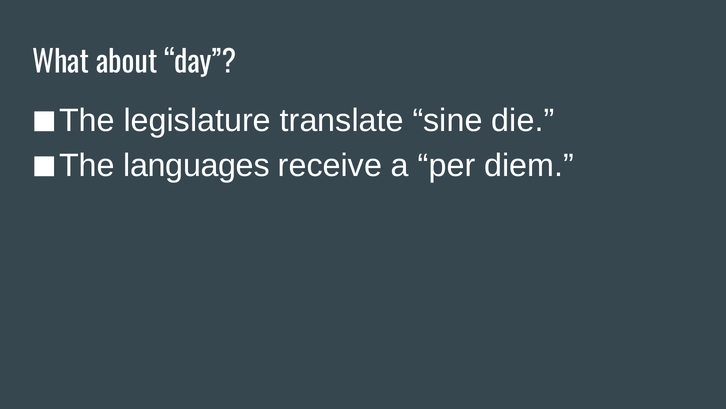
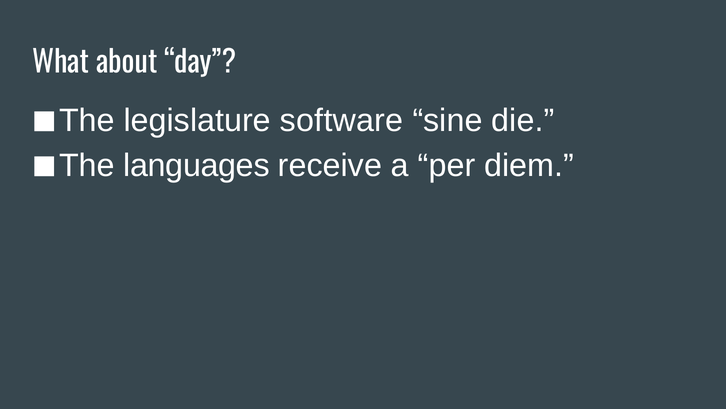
translate: translate -> software
